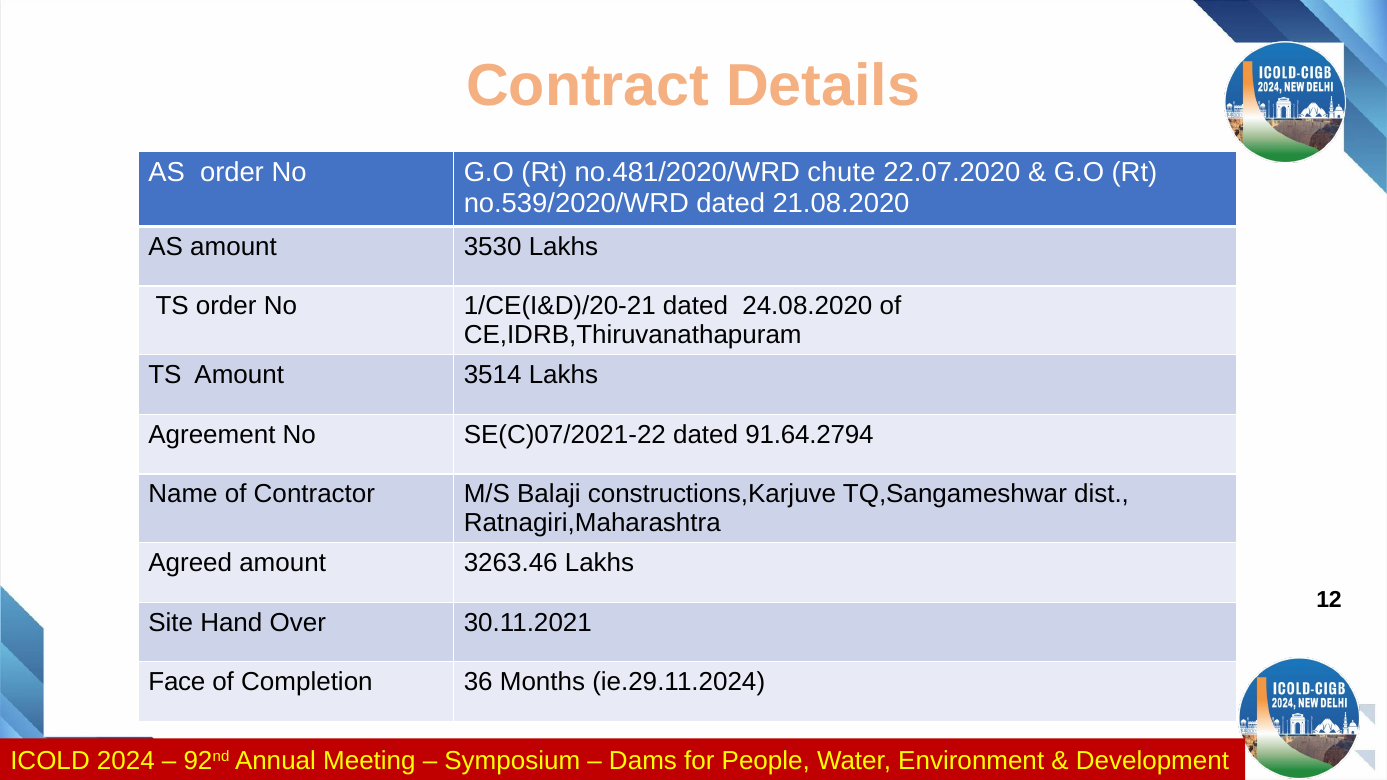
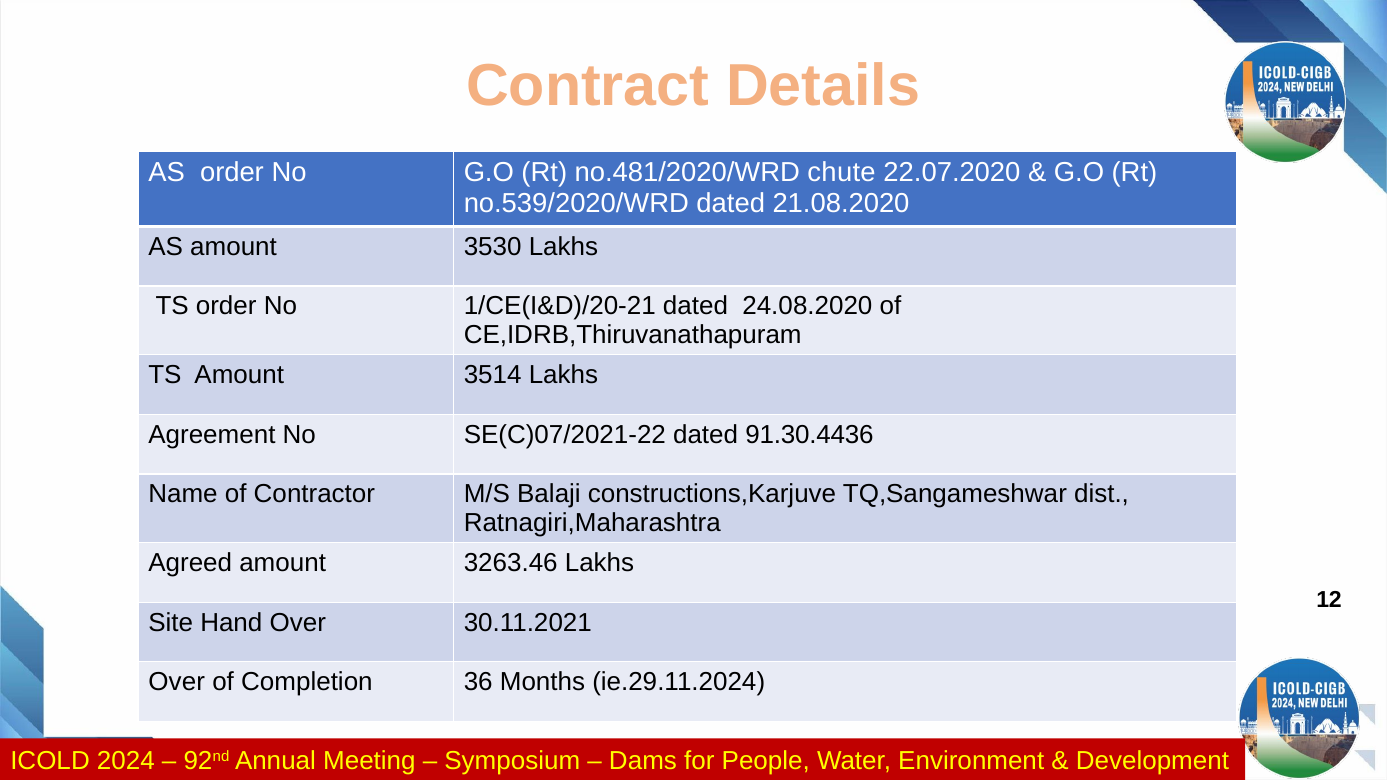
91.64.2794: 91.64.2794 -> 91.30.4436
Face at (177, 682): Face -> Over
